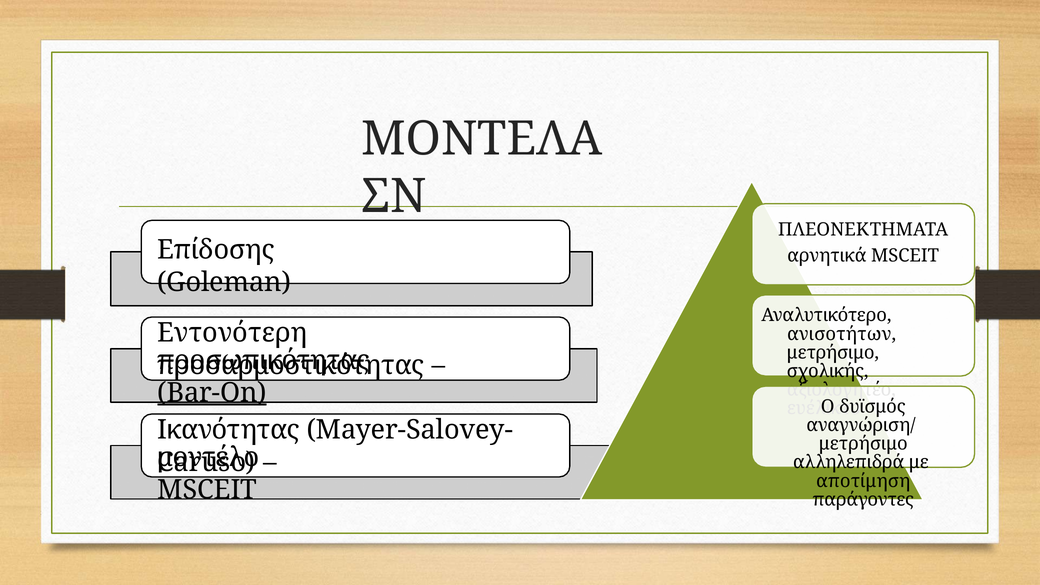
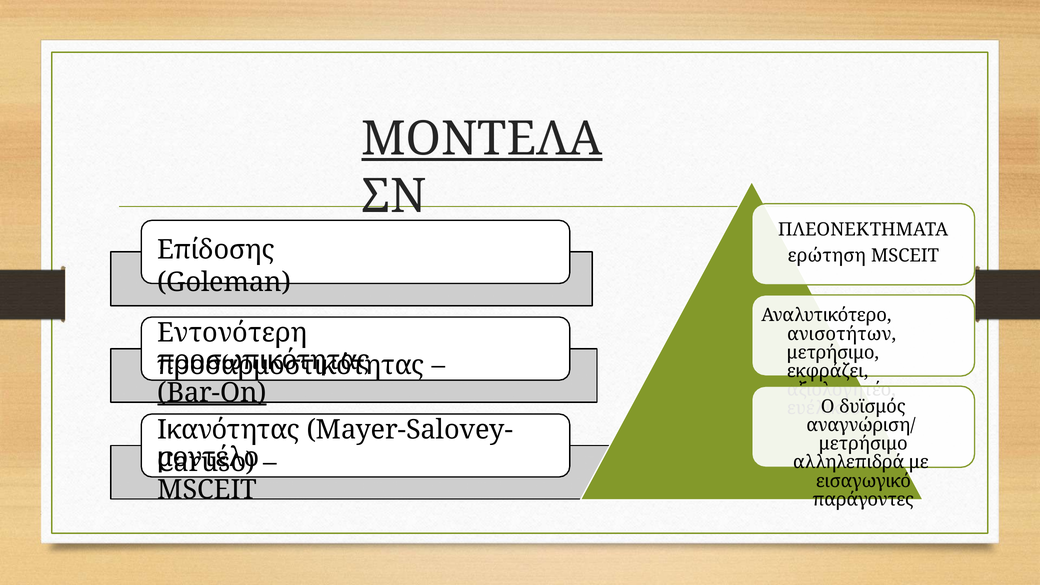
ΜΟΝΤΕΛΑ underline: none -> present
αρνητικά: αρνητικά -> ερώτηση
σχολικής: σχολικής -> εκφράζει
αποτίμηση: αποτίμηση -> εισαγωγικό
